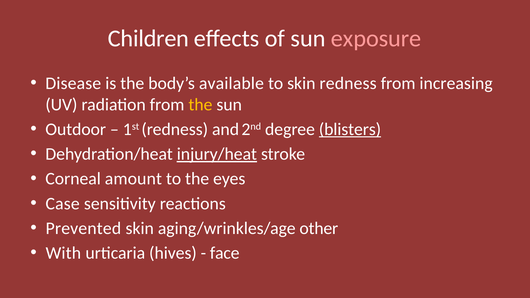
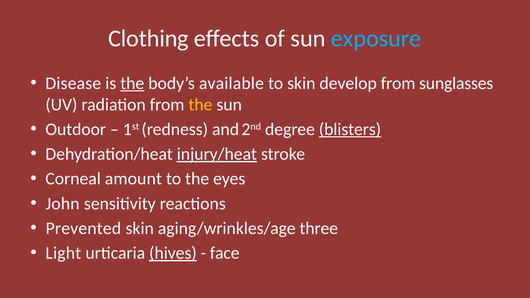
Children: Children -> Clothing
exposure colour: pink -> light blue
the at (132, 83) underline: none -> present
skin redness: redness -> develop
increasing: increasing -> sunglasses
Case: Case -> John
other: other -> three
With: With -> Light
hives underline: none -> present
